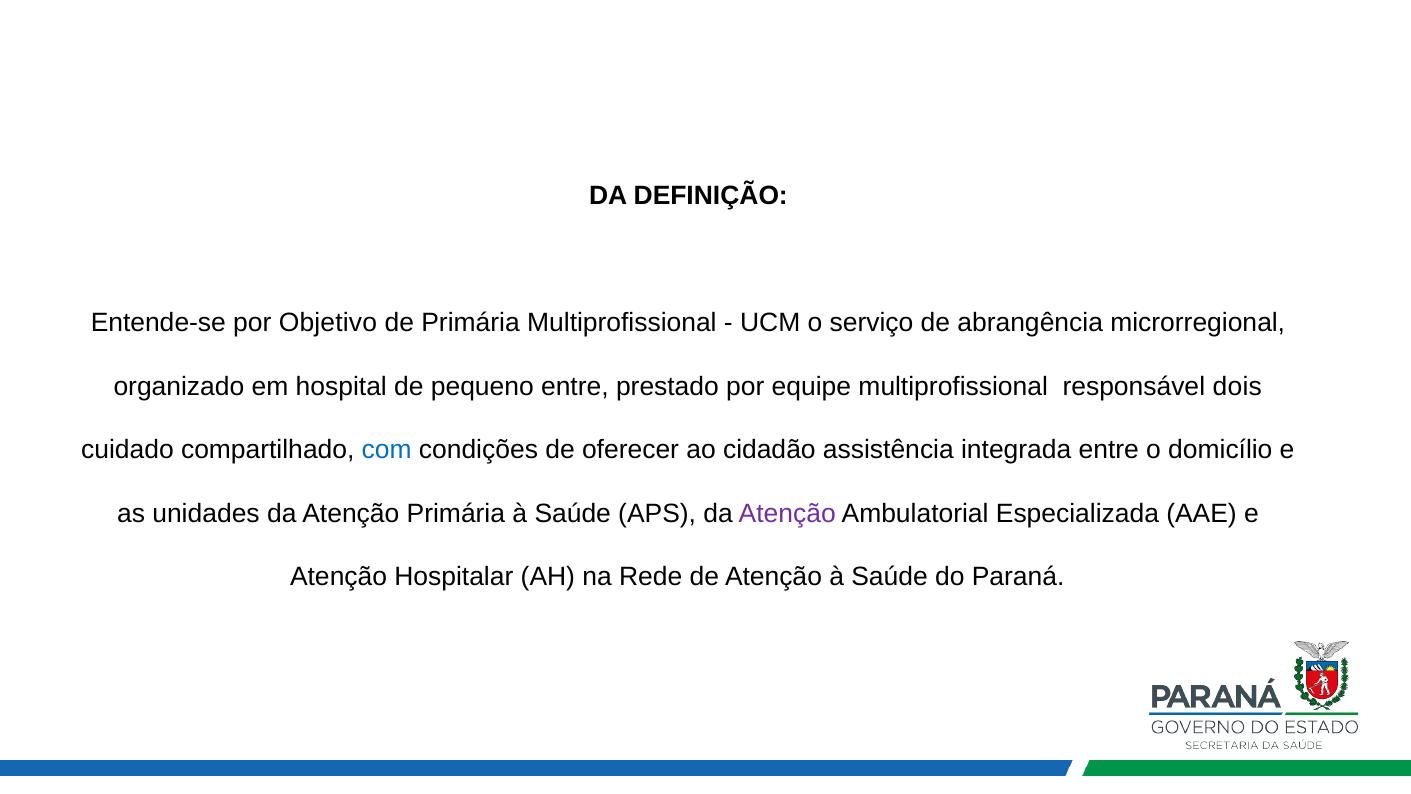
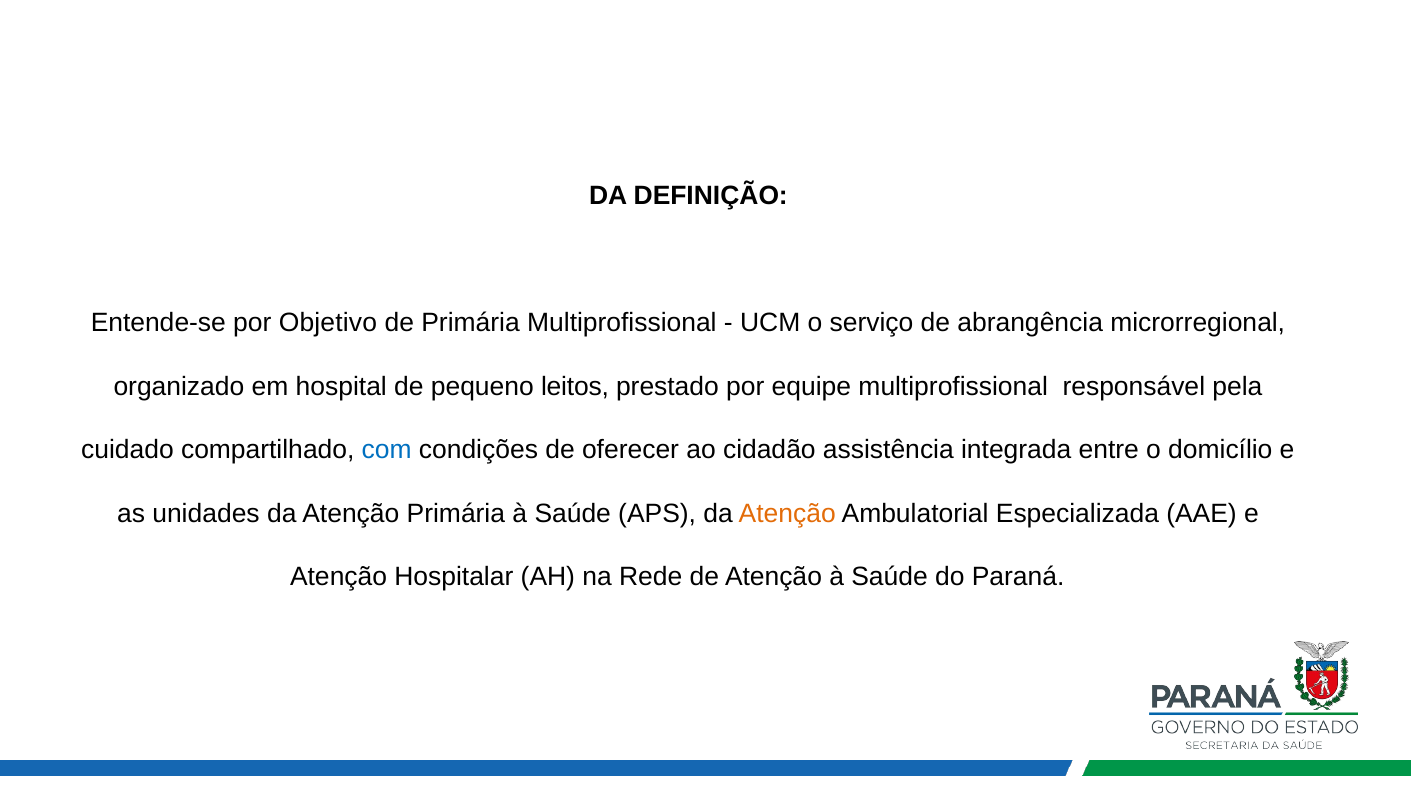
pequeno entre: entre -> leitos
dois: dois -> pela
Atenção at (787, 513) colour: purple -> orange
